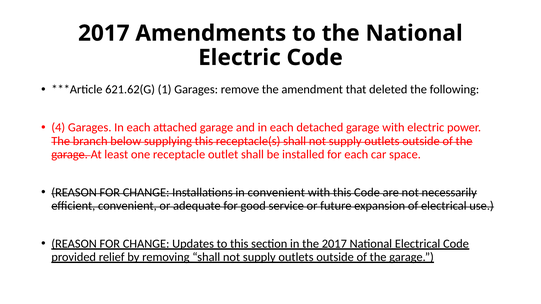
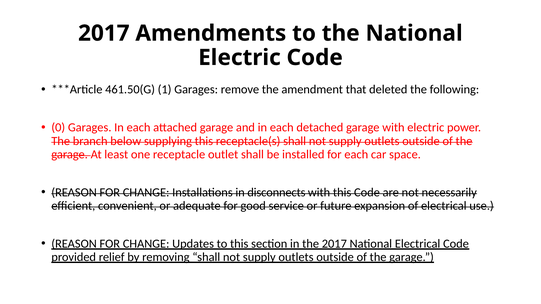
621.62(G: 621.62(G -> 461.50(G
4: 4 -> 0
in convenient: convenient -> disconnects
